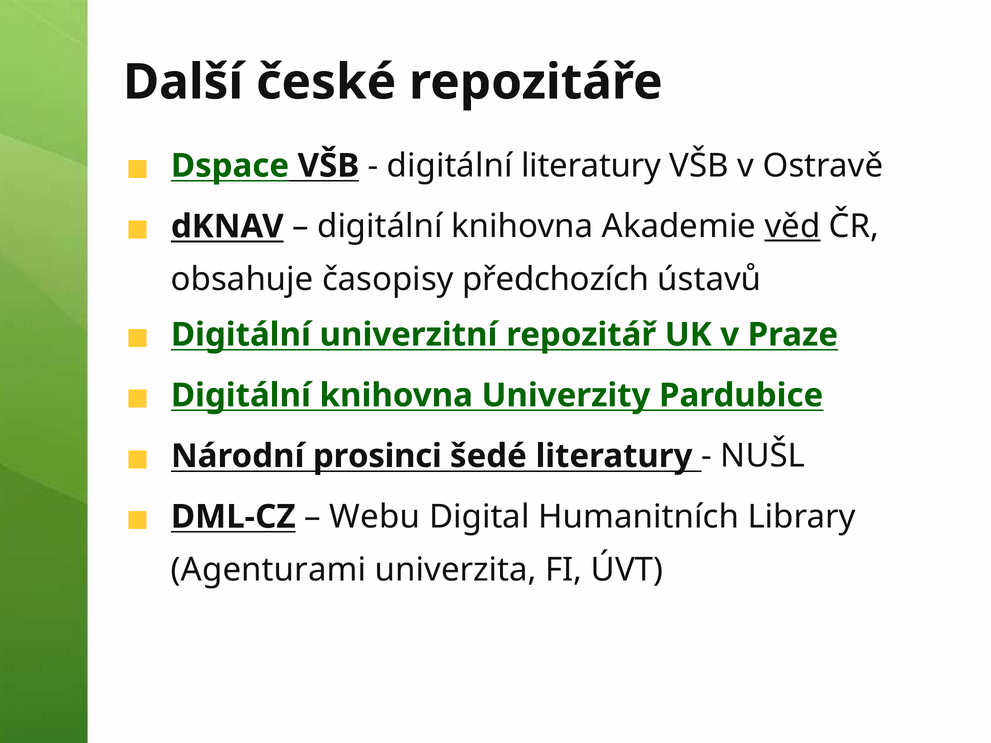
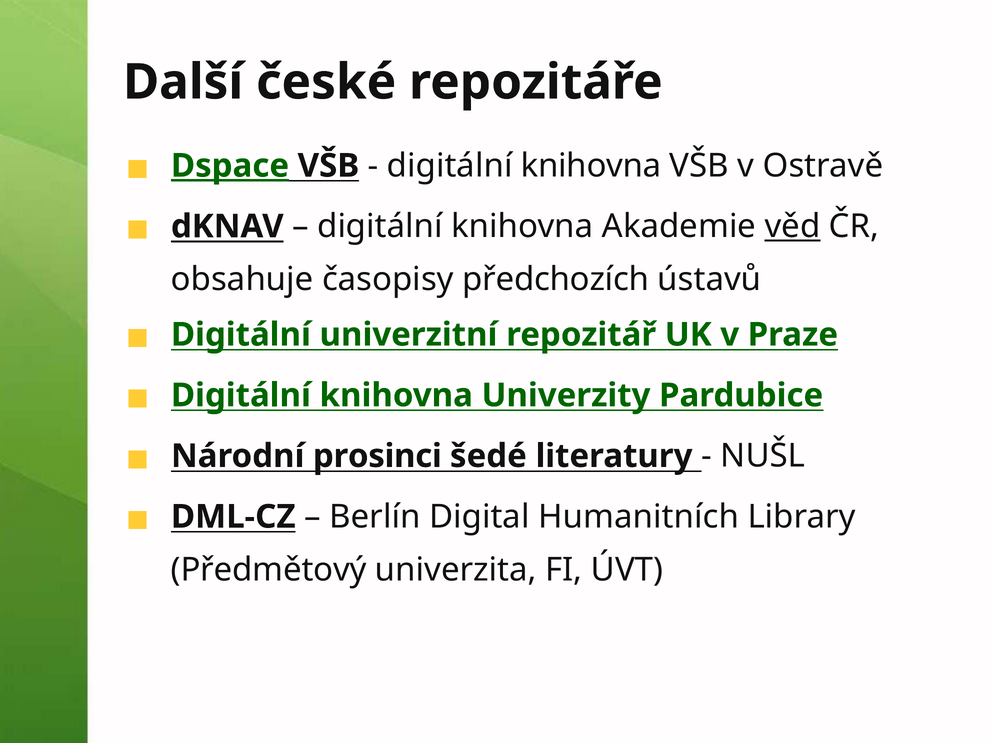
Dspace underline: none -> present
literatury at (591, 166): literatury -> knihovna
Webu: Webu -> Berlín
Agenturami: Agenturami -> Předmětový
